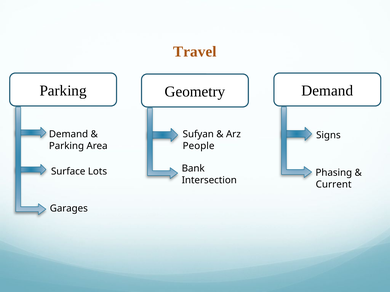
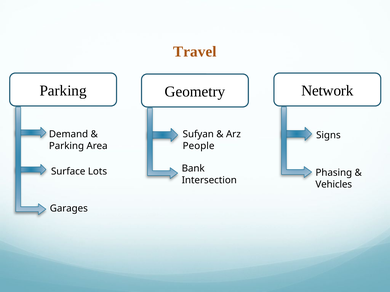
Geometry Demand: Demand -> Network
Current: Current -> Vehicles
